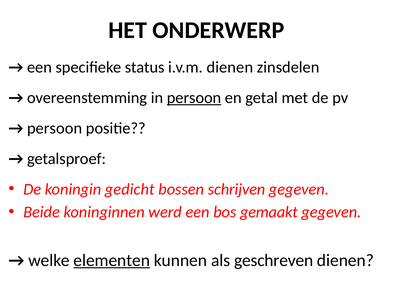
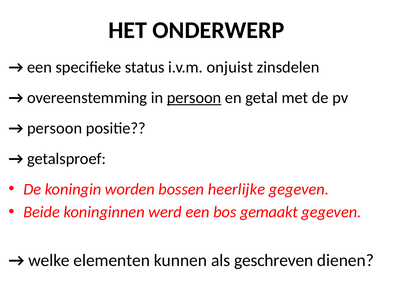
i.v.m dienen: dienen -> onjuist
gedicht: gedicht -> worden
schrijven: schrijven -> heerlijke
elementen underline: present -> none
